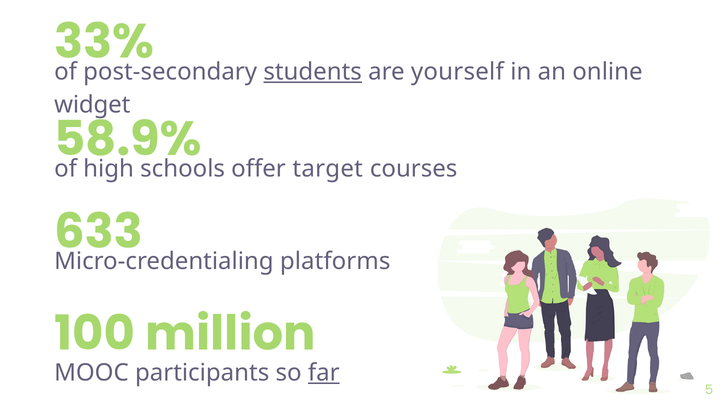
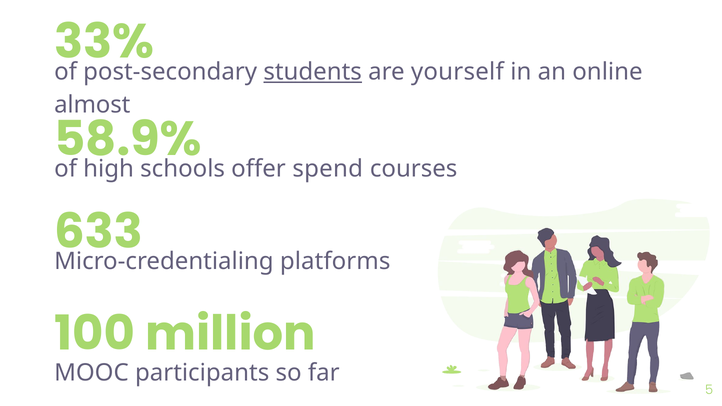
widget: widget -> almost
target: target -> spend
far underline: present -> none
